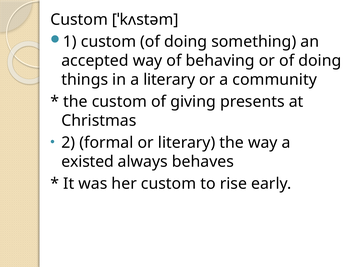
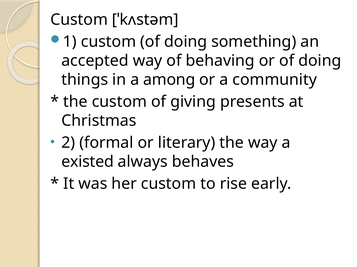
a literary: literary -> among
